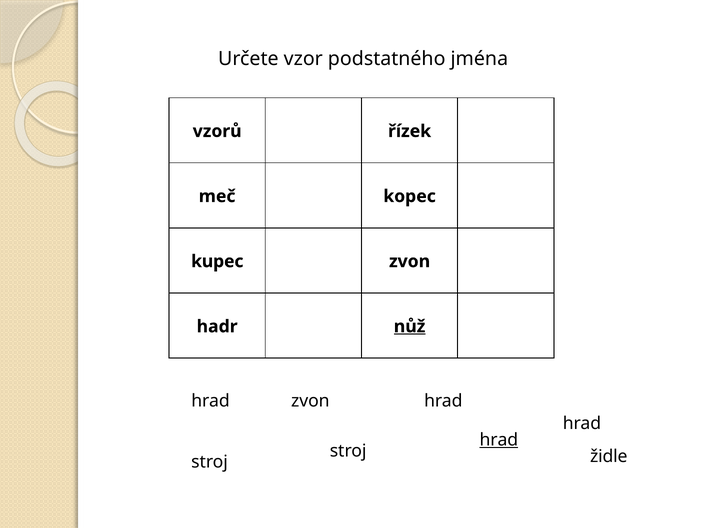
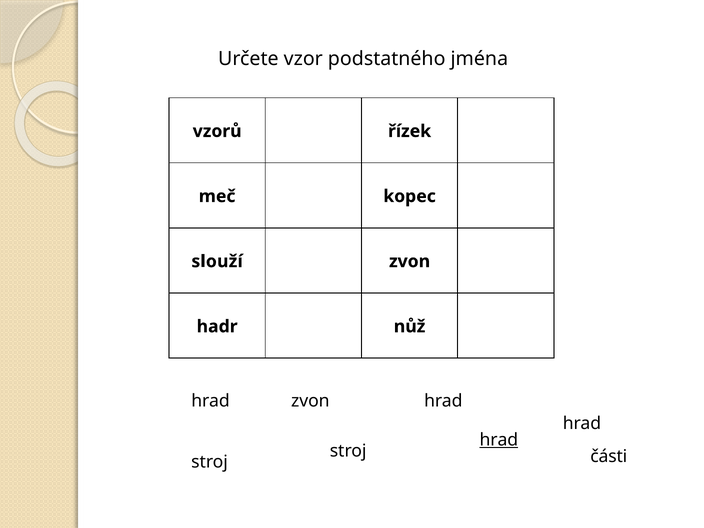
kupec: kupec -> slouží
nůž underline: present -> none
židle: židle -> části
